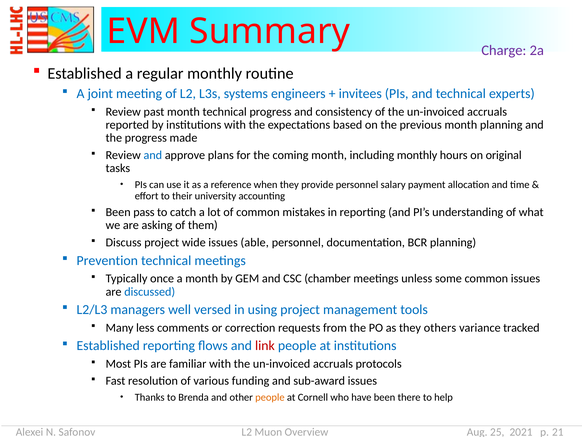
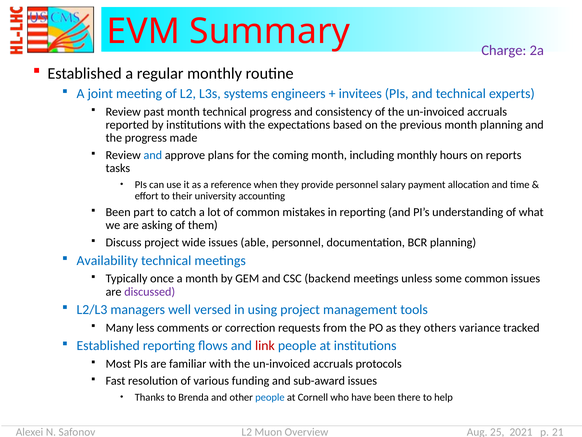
original: original -> reports
pass: pass -> part
Prevention: Prevention -> Availability
chamber: chamber -> backend
discussed colour: blue -> purple
people at (270, 397) colour: orange -> blue
